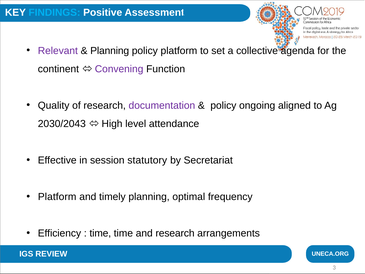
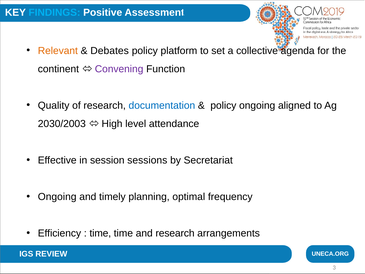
Relevant colour: purple -> orange
Planning at (110, 51): Planning -> Debates
documentation colour: purple -> blue
2030/2043: 2030/2043 -> 2030/2003
statutory: statutory -> sessions
Platform at (57, 197): Platform -> Ongoing
